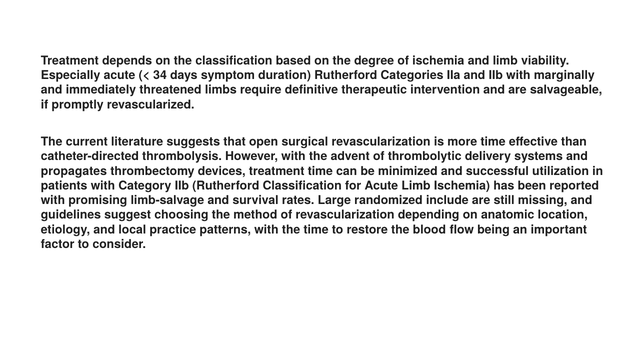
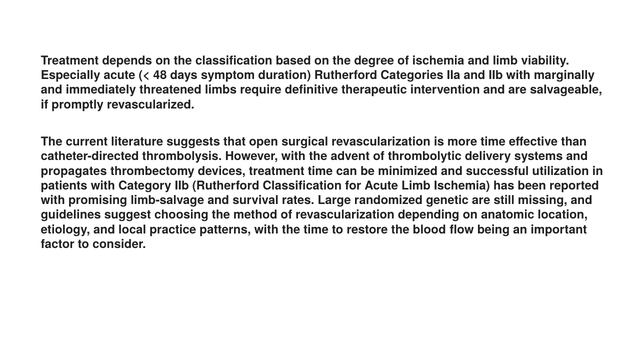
34: 34 -> 48
include: include -> genetic
